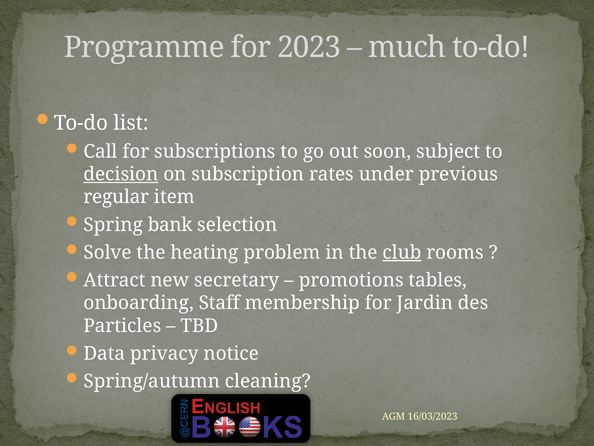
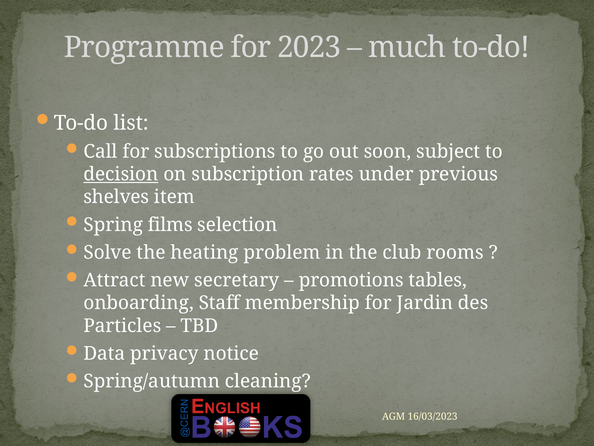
regular: regular -> shelves
bank: bank -> films
club underline: present -> none
